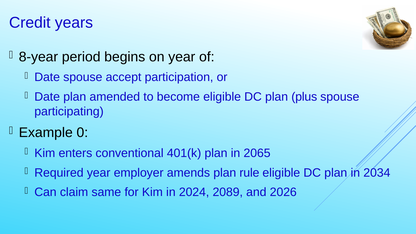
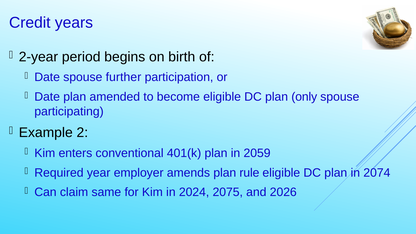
8-year: 8-year -> 2-year
on year: year -> birth
accept: accept -> further
plus: plus -> only
0: 0 -> 2
2065: 2065 -> 2059
2034: 2034 -> 2074
2089: 2089 -> 2075
